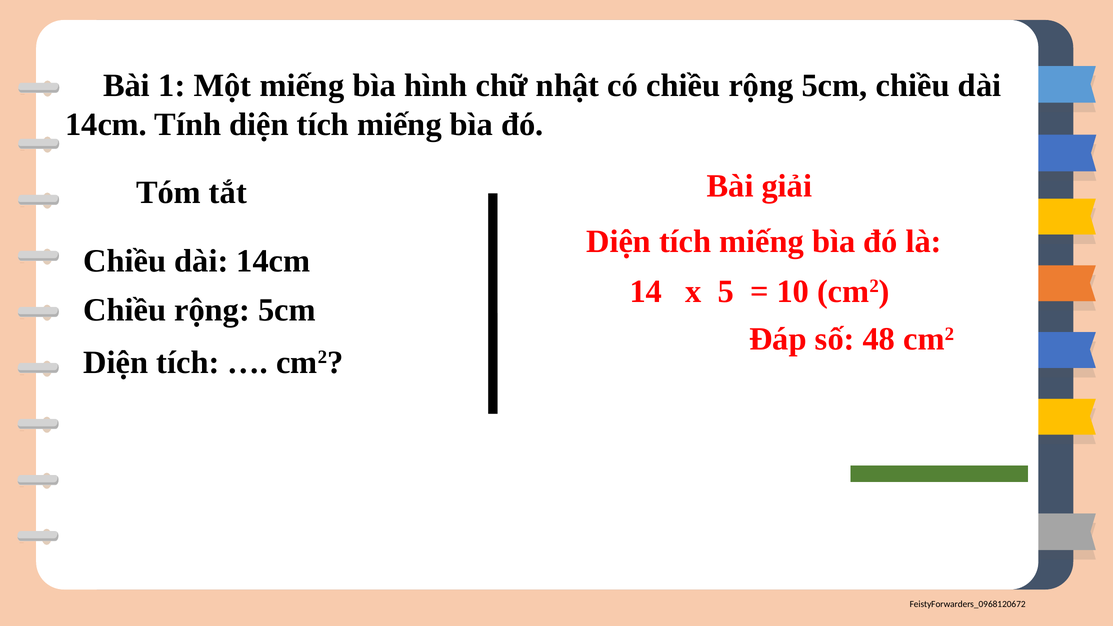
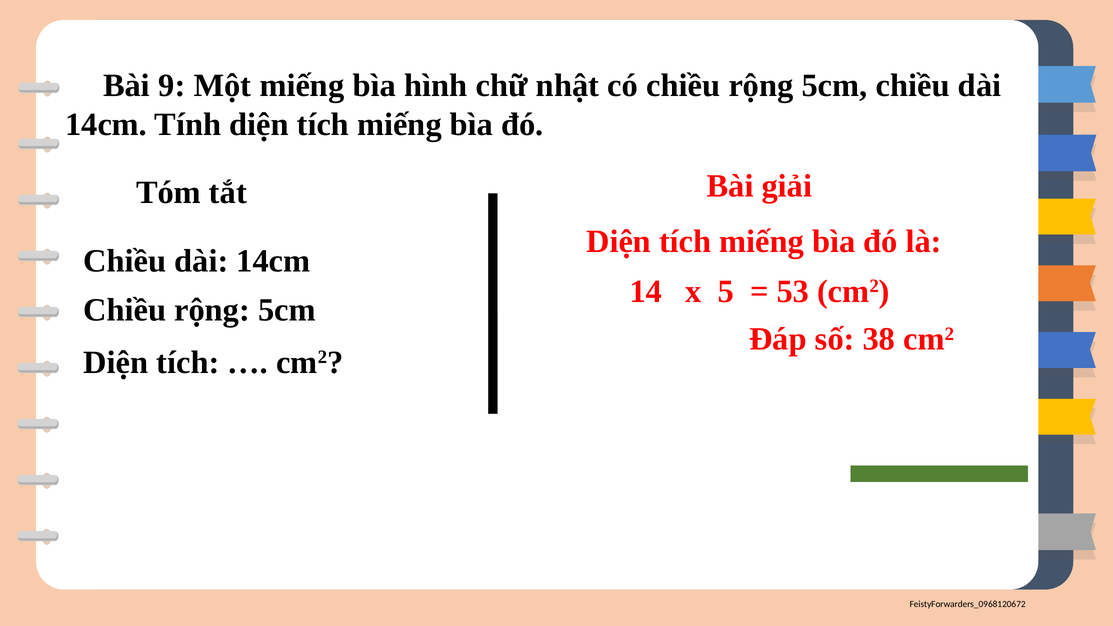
1: 1 -> 9
10: 10 -> 53
48: 48 -> 38
